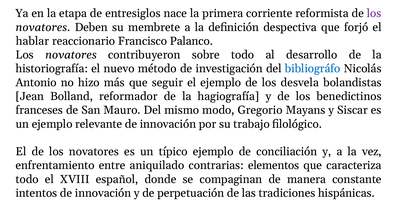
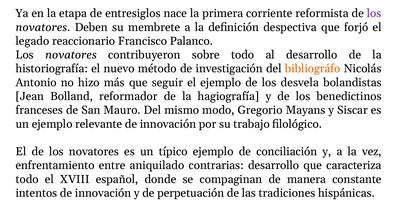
hablar: hablar -> legado
bibliográfo colour: blue -> orange
contrarias elementos: elementos -> desarrollo
